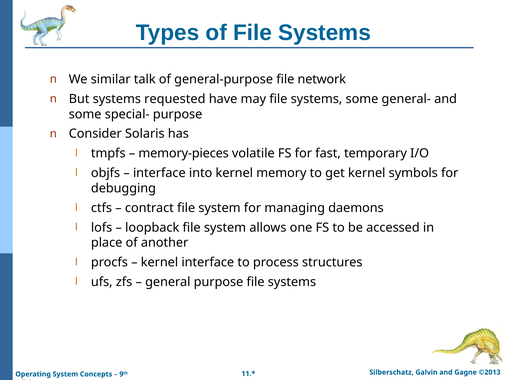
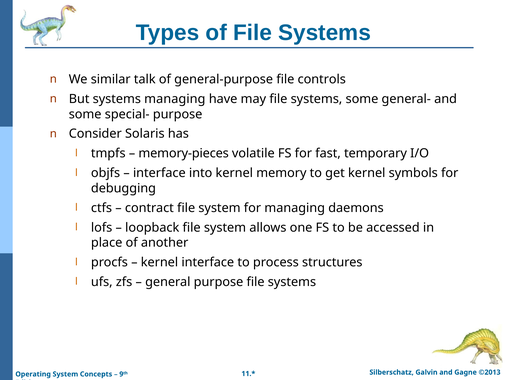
network: network -> controls
systems requested: requested -> managing
